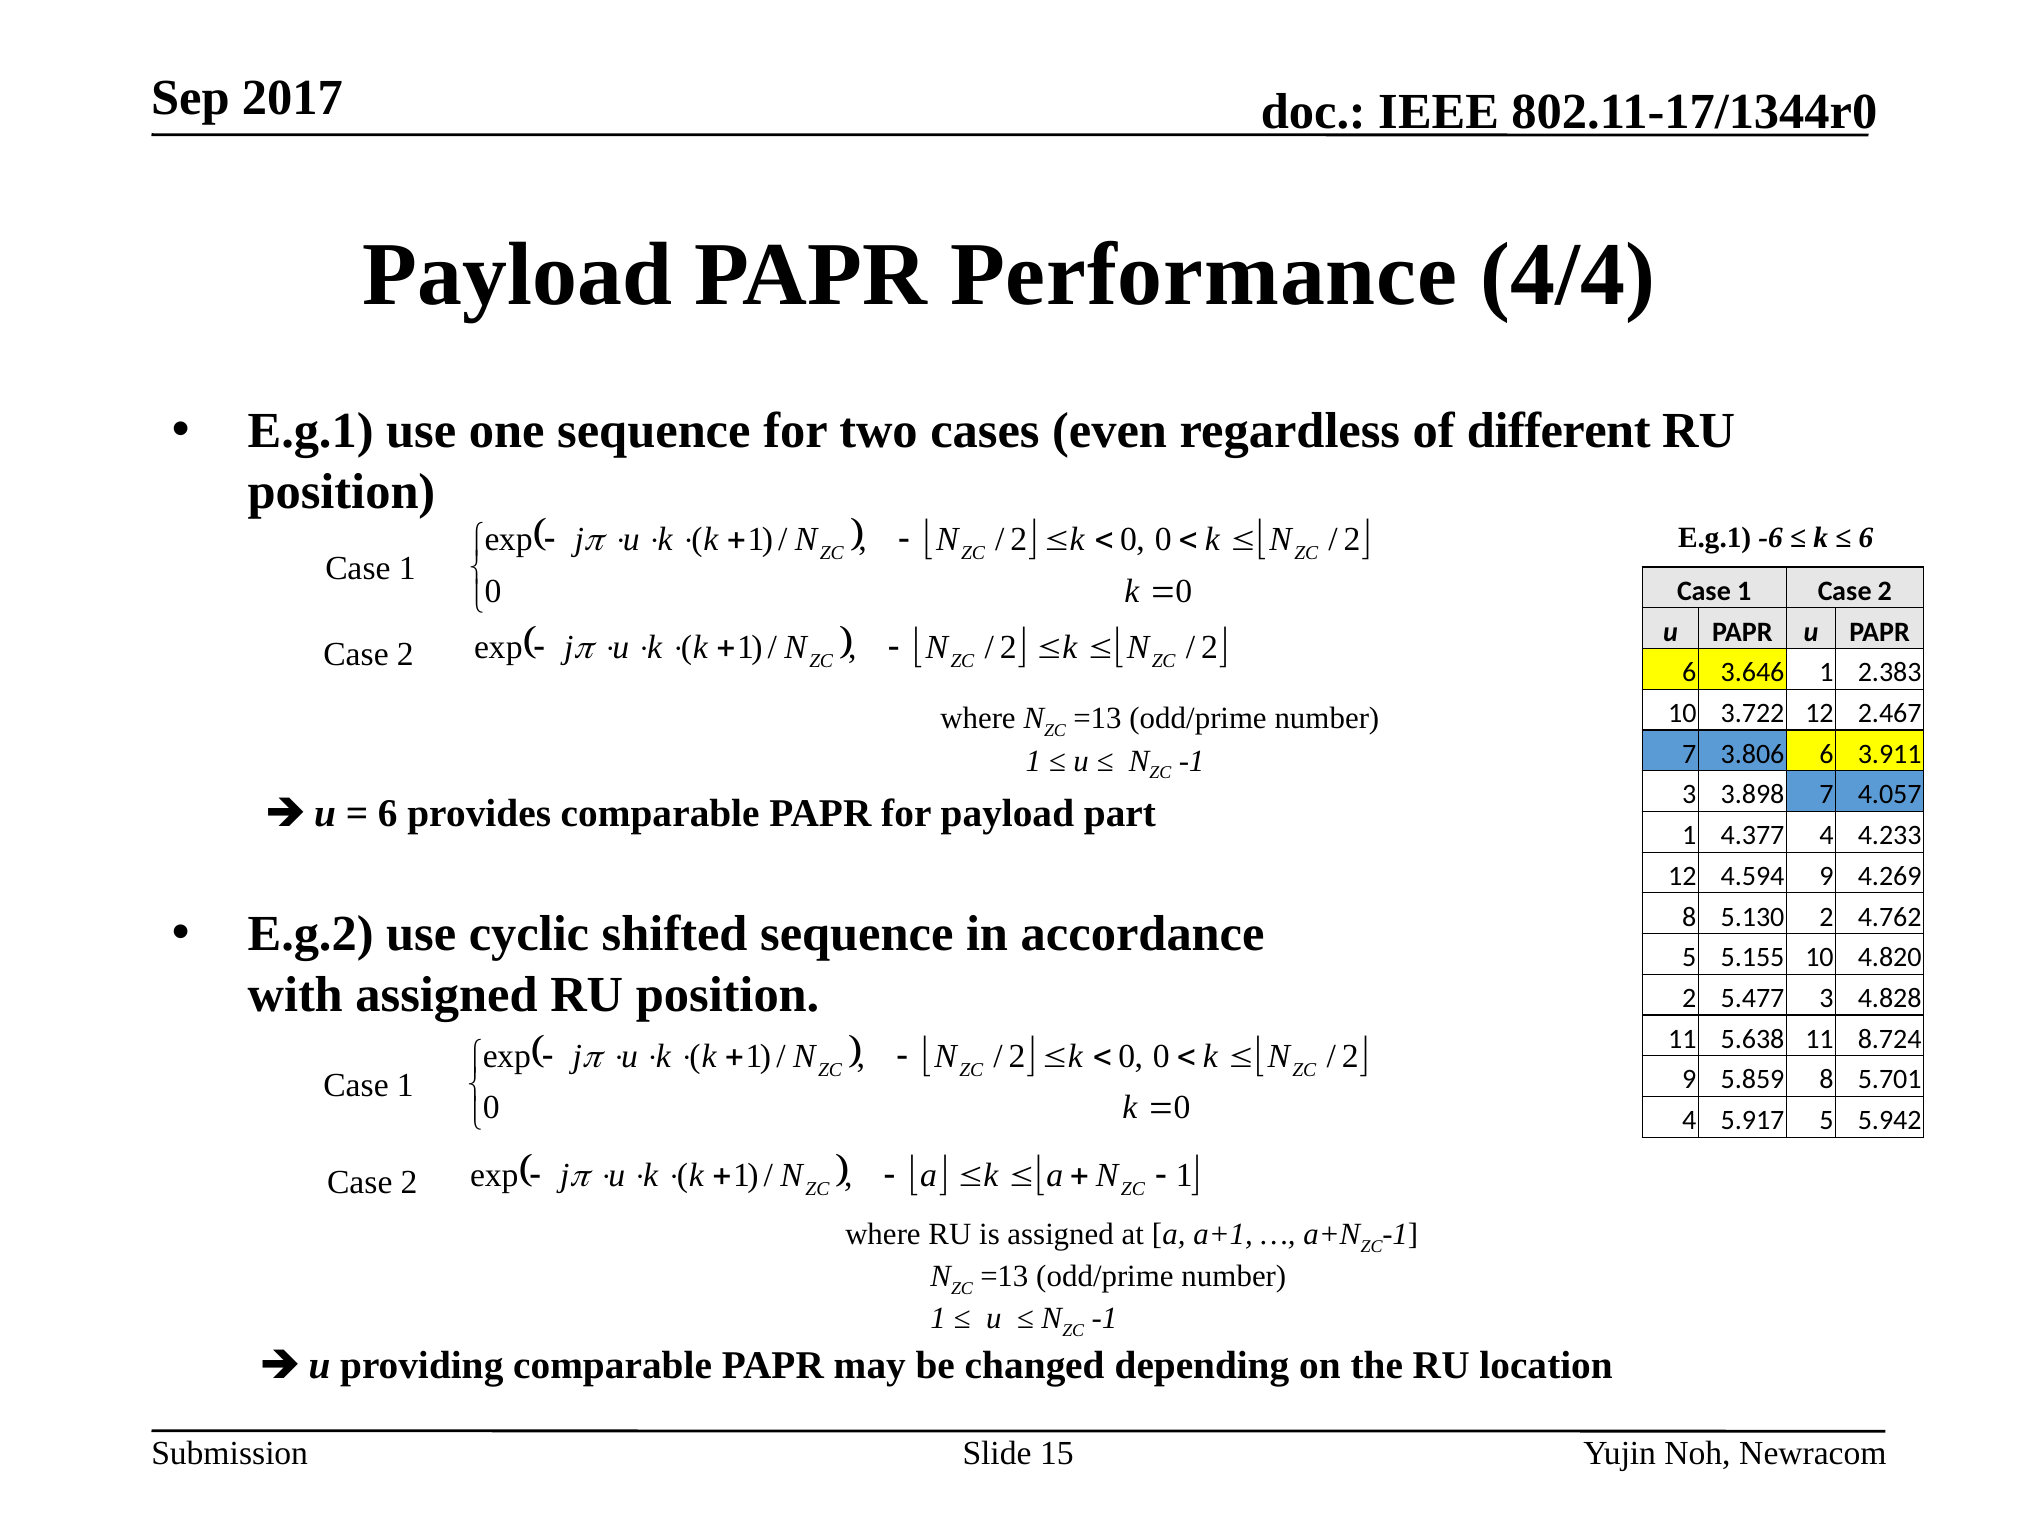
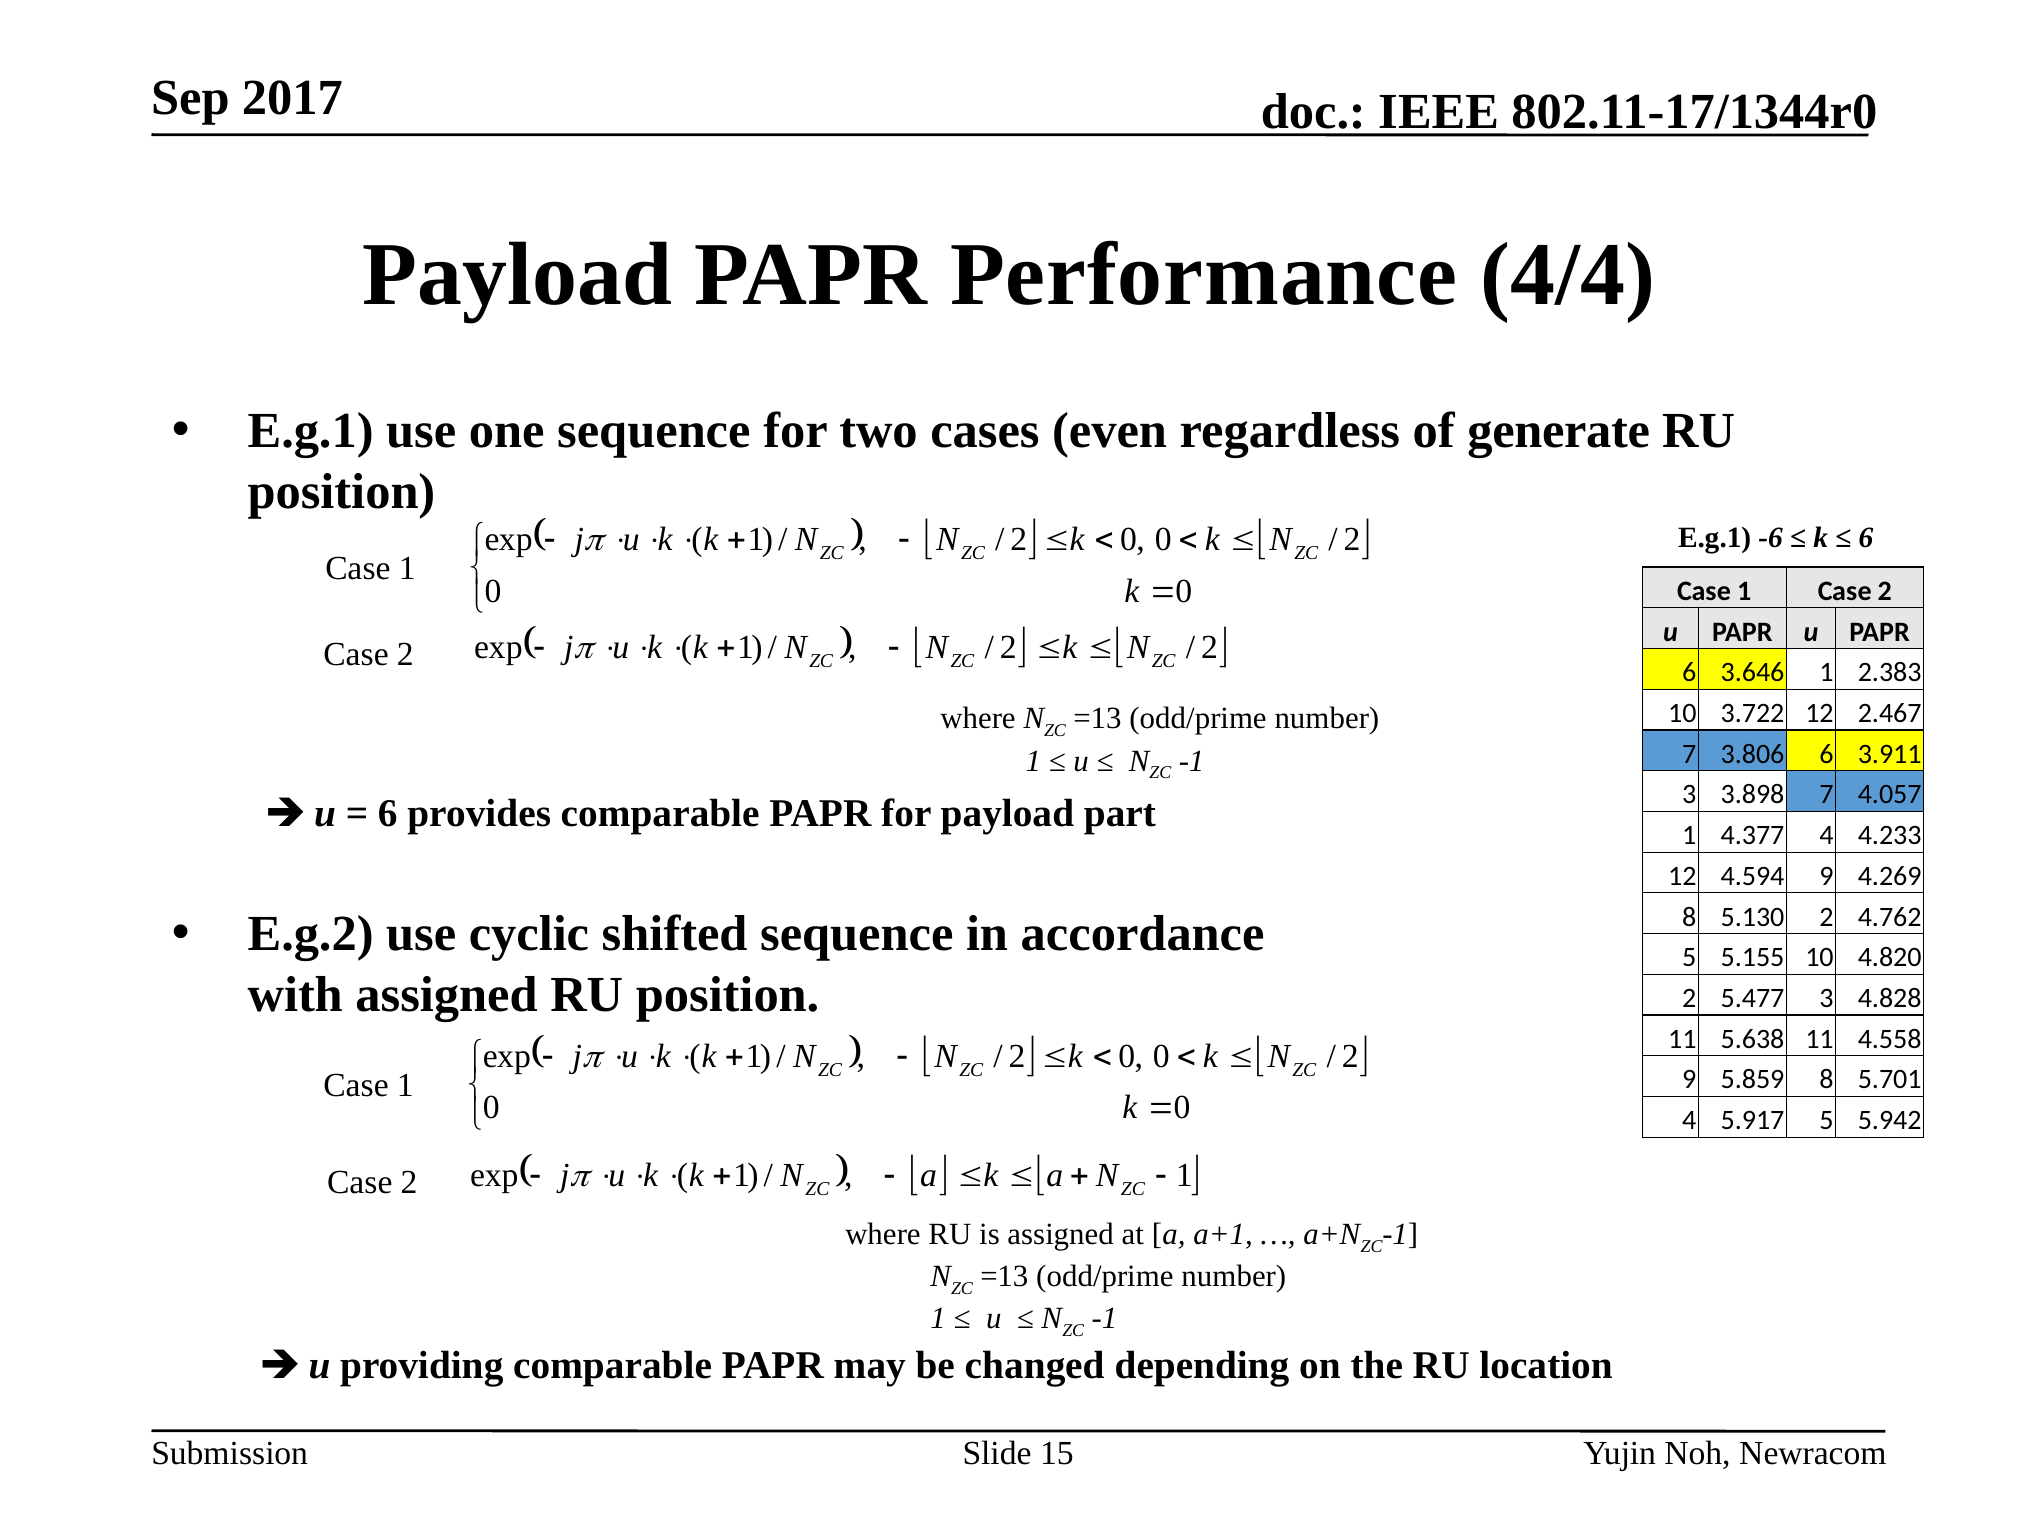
different: different -> generate
8.724: 8.724 -> 4.558
